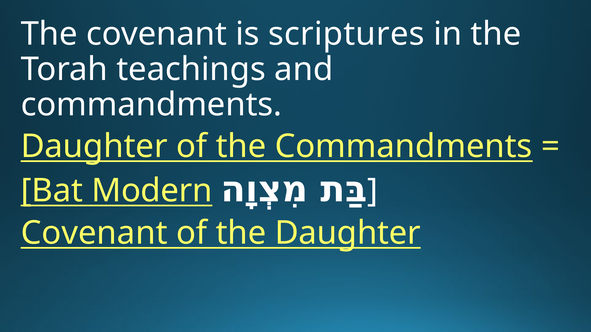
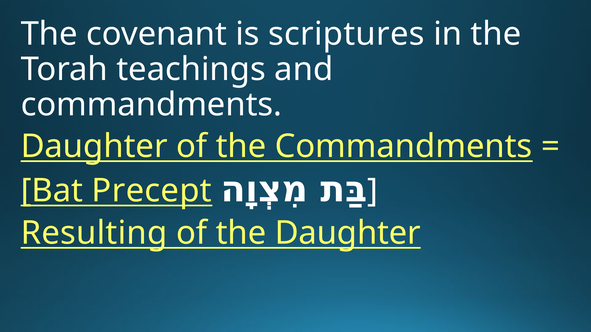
Modern: Modern -> Precept
Covenant at (94, 233): Covenant -> Resulting
